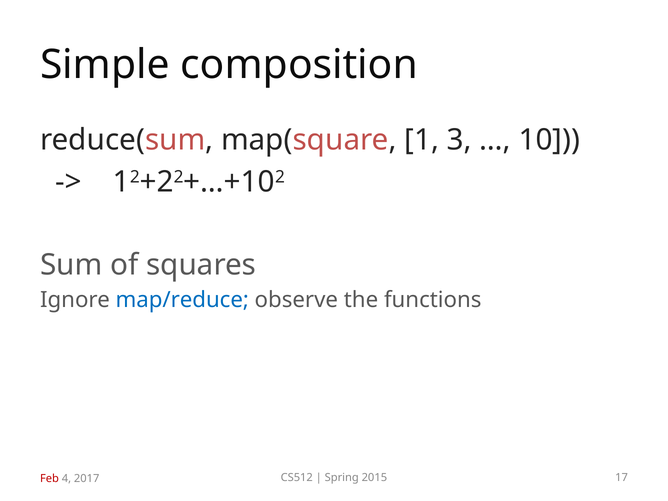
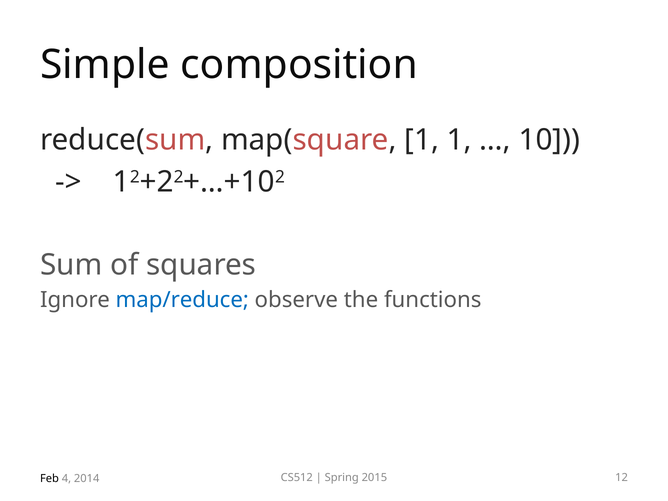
1 3: 3 -> 1
17: 17 -> 12
Feb colour: red -> black
2017: 2017 -> 2014
